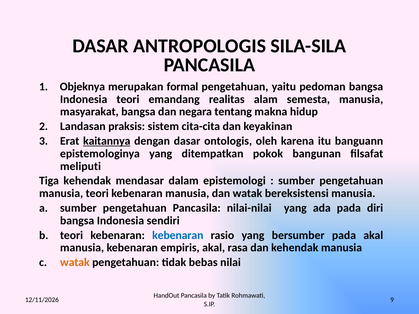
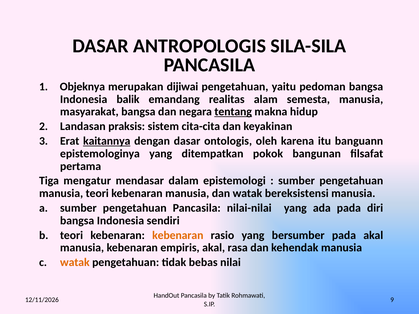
formal: formal -> dijiwai
Indonesia teori: teori -> balik
tentang underline: none -> present
meliputi: meliputi -> pertama
Tiga kehendak: kehendak -> mengatur
kebenaran at (178, 235) colour: blue -> orange
